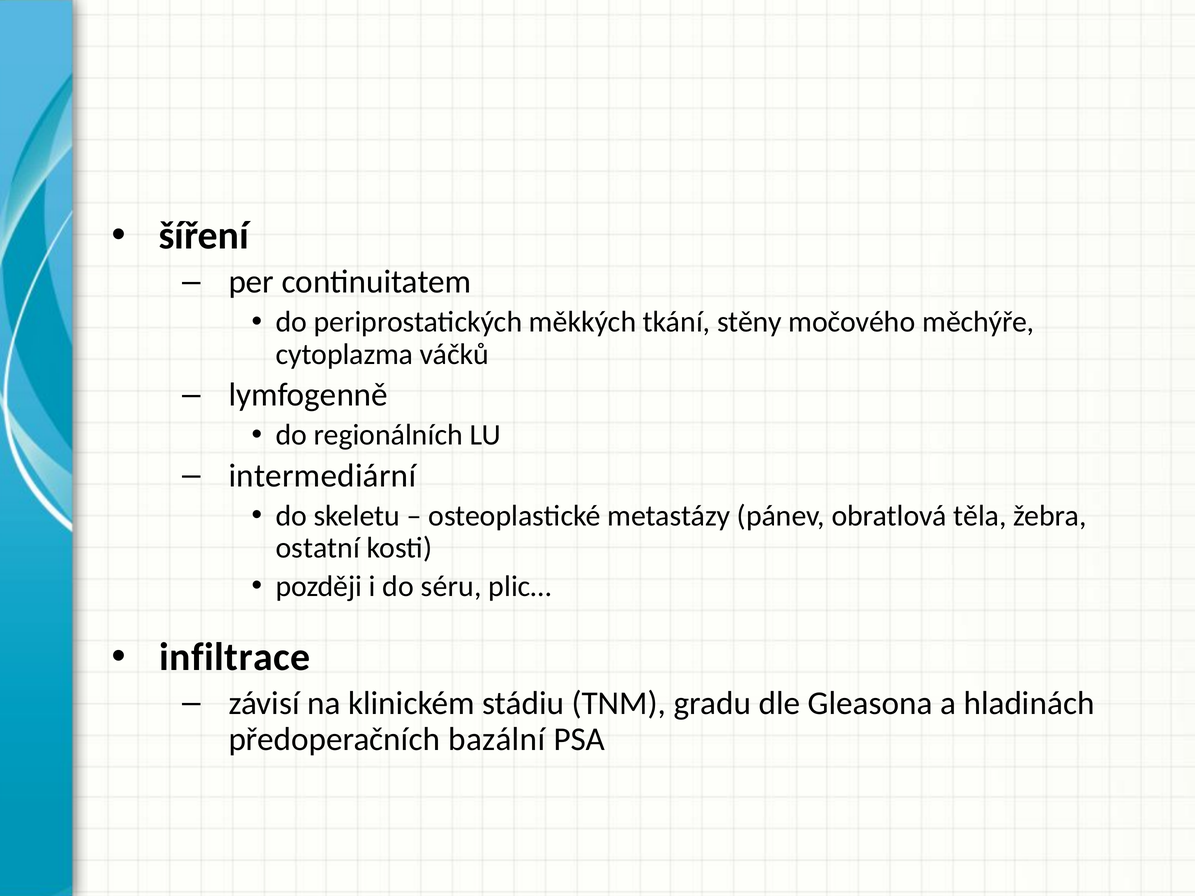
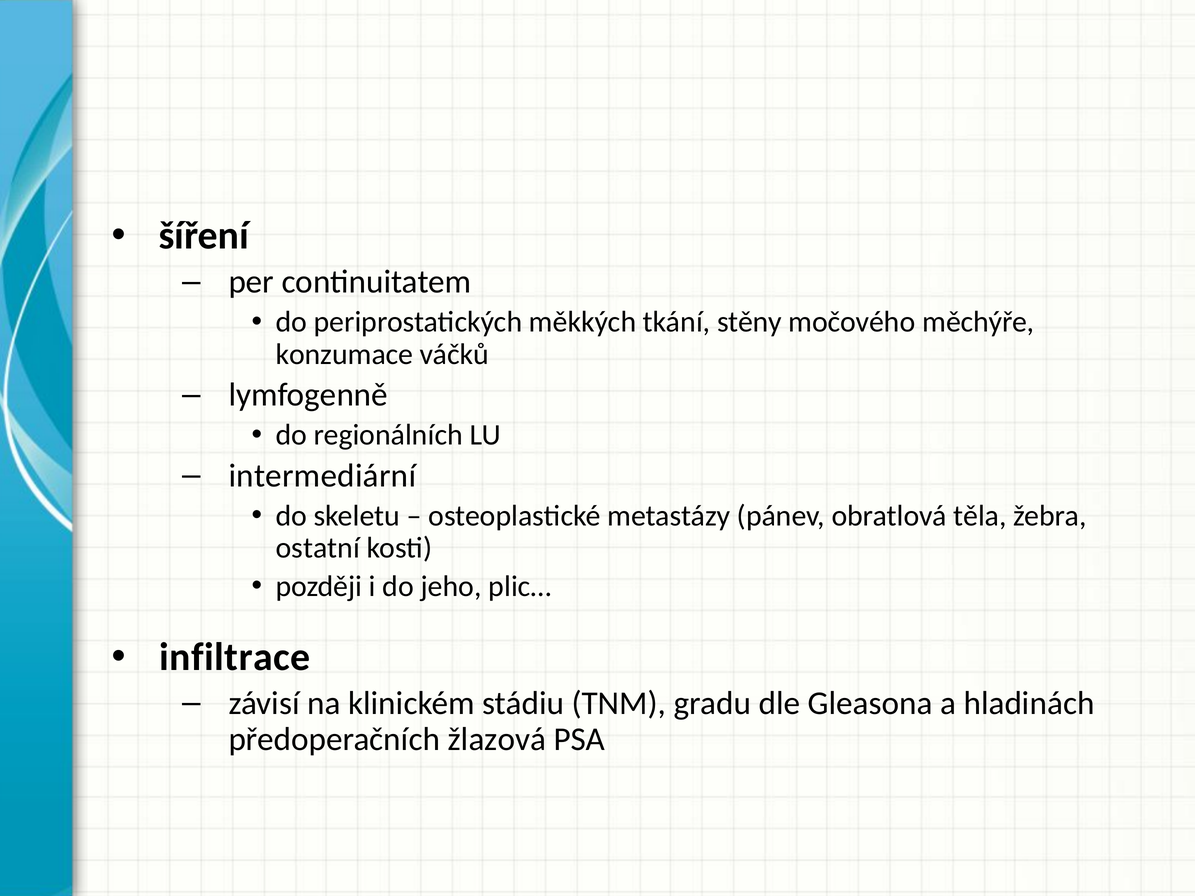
cytoplazma: cytoplazma -> konzumace
séru: séru -> jeho
bazální: bazální -> žlazová
